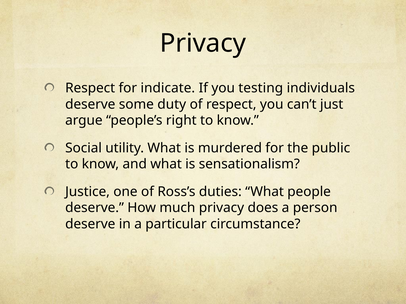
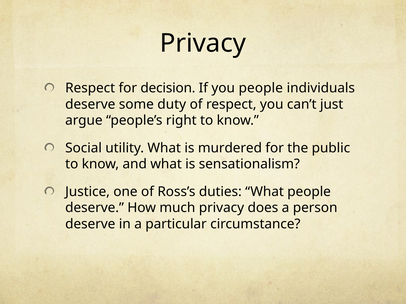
indicate: indicate -> decision
you testing: testing -> people
